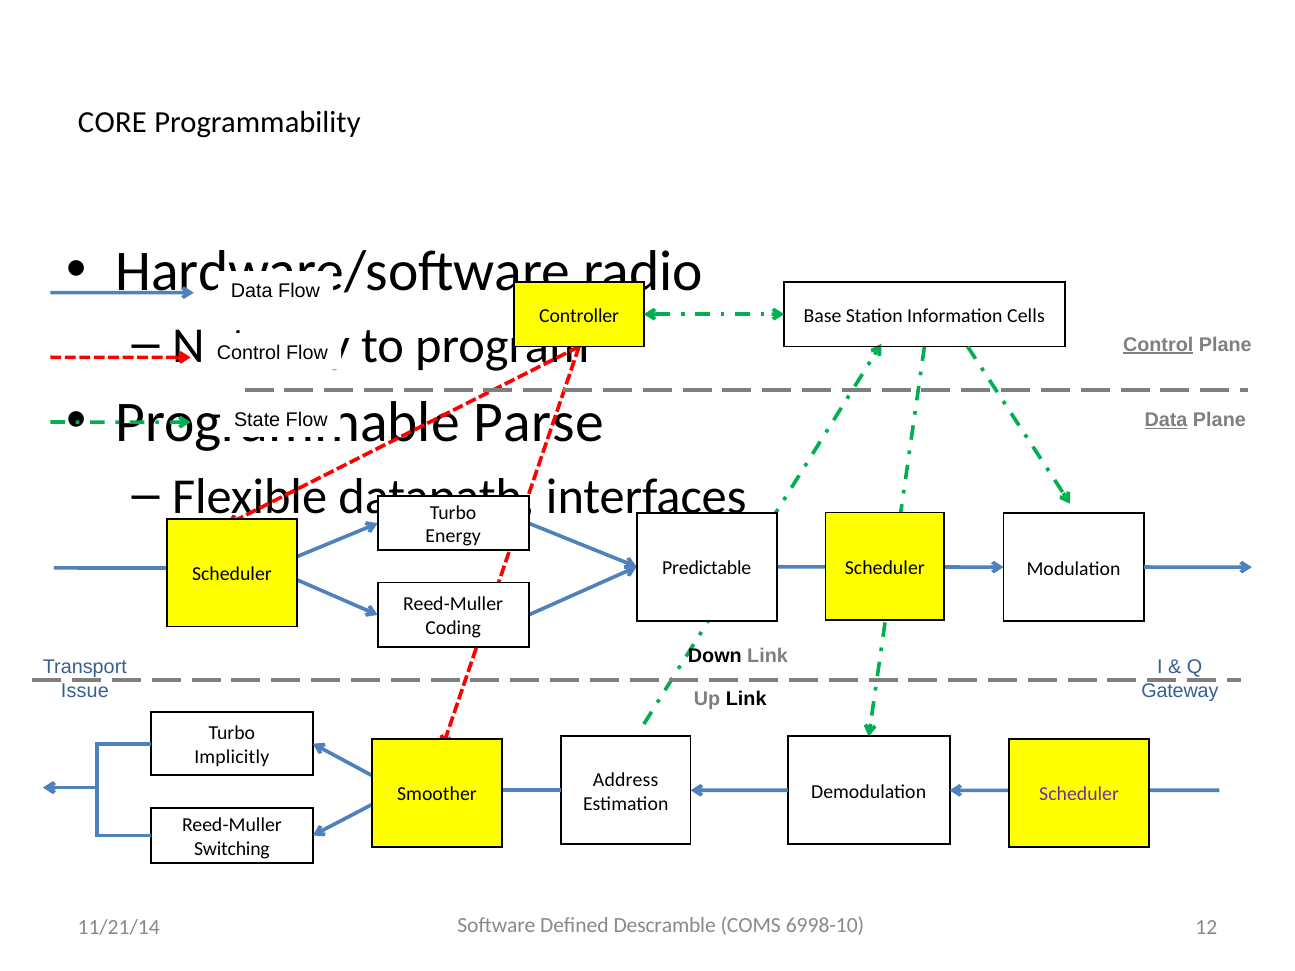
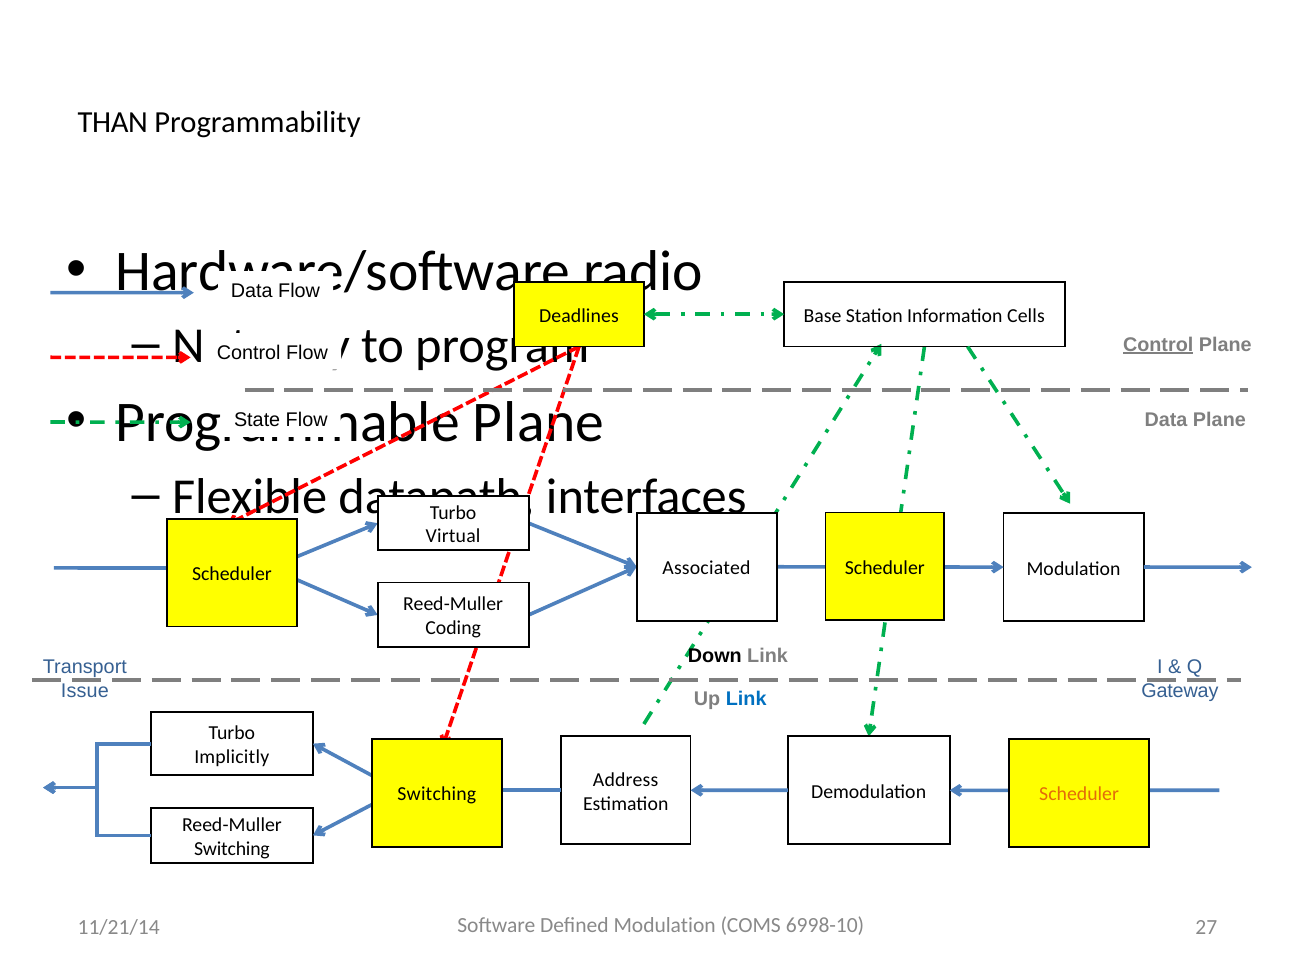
CORE: CORE -> THAN
Controller: Controller -> Deadlines
Parse at (539, 423): Parse -> Plane
Data at (1166, 420) underline: present -> none
Energy: Energy -> Virtual
Predictable: Predictable -> Associated
Link at (746, 699) colour: black -> blue
Smoother at (437, 795): Smoother -> Switching
Scheduler at (1079, 795) colour: purple -> orange
Defined Descramble: Descramble -> Modulation
12: 12 -> 27
